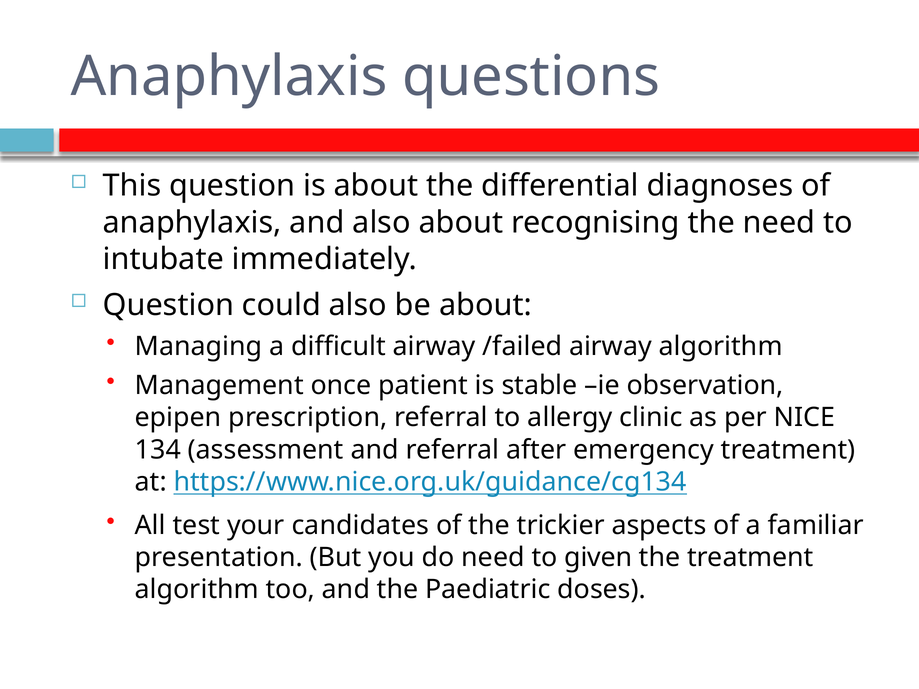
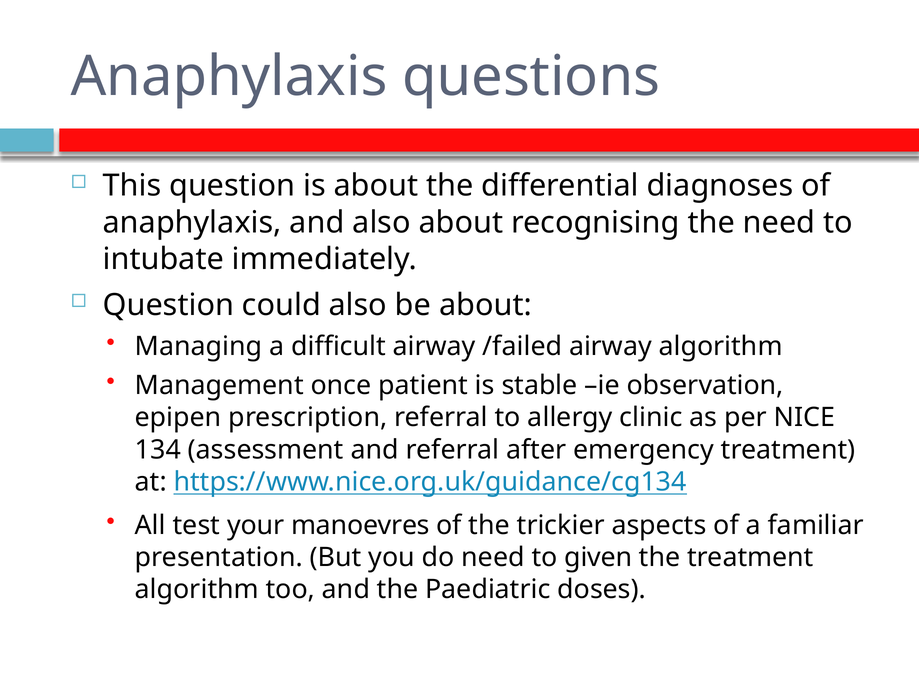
candidates: candidates -> manoevres
